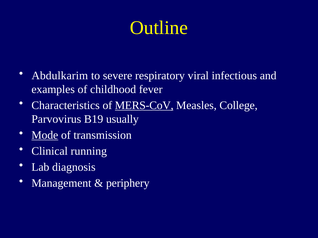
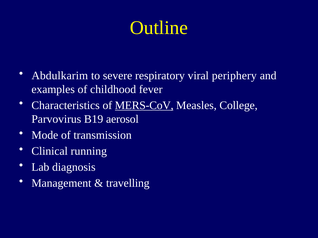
infectious: infectious -> periphery
usually: usually -> aerosol
Mode underline: present -> none
periphery: periphery -> travelling
